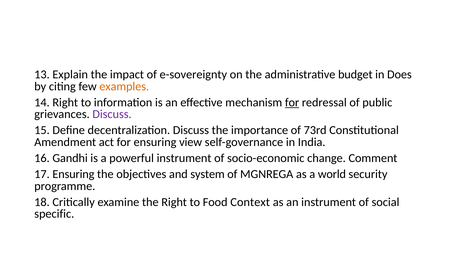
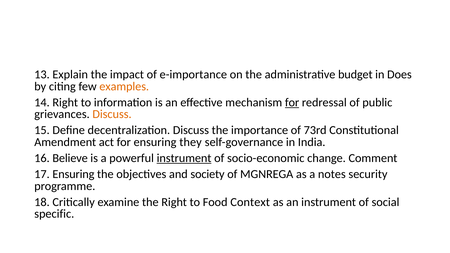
e-sovereignty: e-sovereignty -> e-importance
Discuss at (112, 114) colour: purple -> orange
view: view -> they
Gandhi: Gandhi -> Believe
instrument at (184, 158) underline: none -> present
system: system -> society
world: world -> notes
